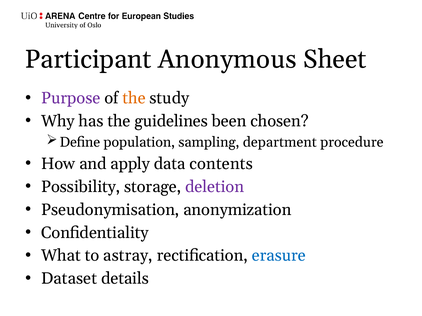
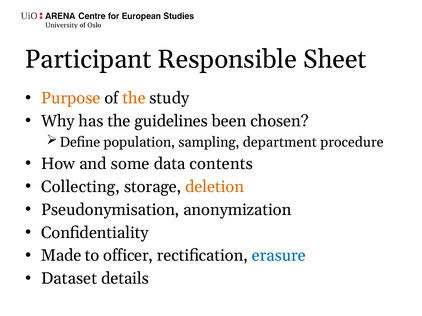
Anonymous: Anonymous -> Responsible
Purpose colour: purple -> orange
apply: apply -> some
Possibility: Possibility -> Collecting
deletion colour: purple -> orange
What: What -> Made
astray: astray -> officer
